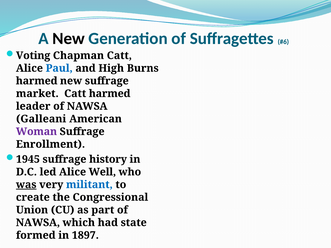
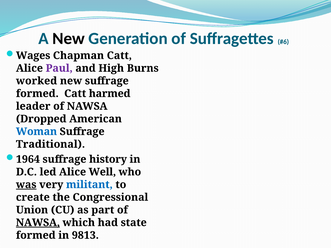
Voting: Voting -> Wages
Paul colour: blue -> purple
harmed at (37, 81): harmed -> worked
market at (37, 94): market -> formed
Galleani: Galleani -> Dropped
Woman colour: purple -> blue
Enrollment: Enrollment -> Traditional
1945: 1945 -> 1964
NAWSA at (38, 223) underline: none -> present
1897: 1897 -> 9813
